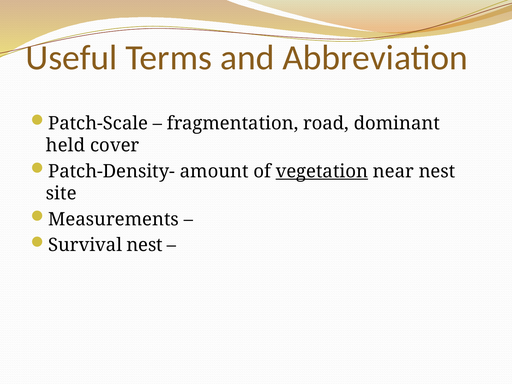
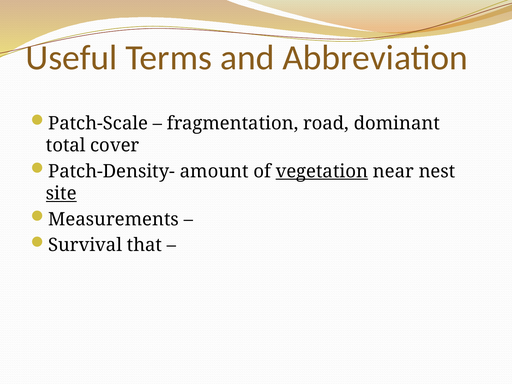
held: held -> total
site underline: none -> present
Survival nest: nest -> that
